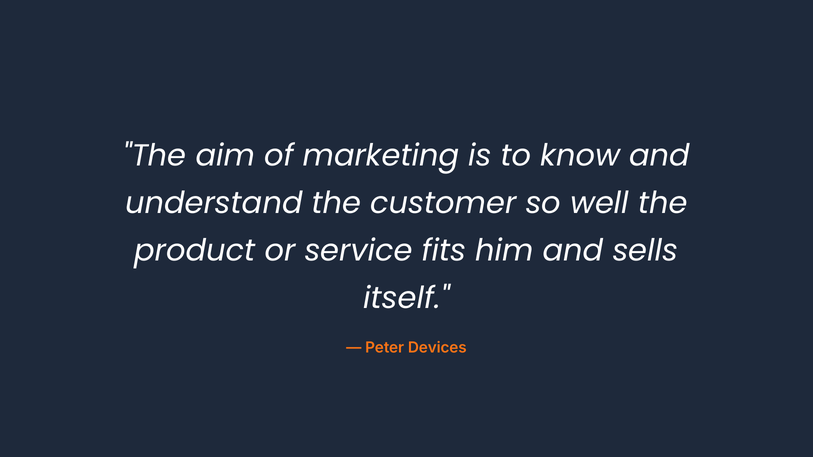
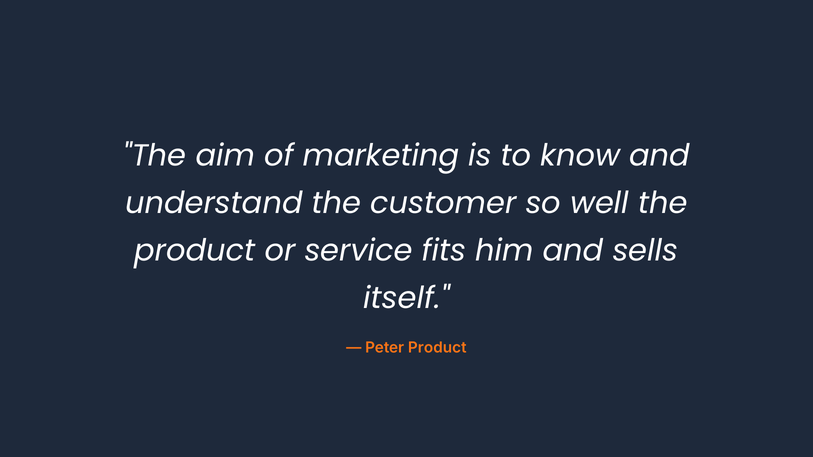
Peter Devices: Devices -> Product
